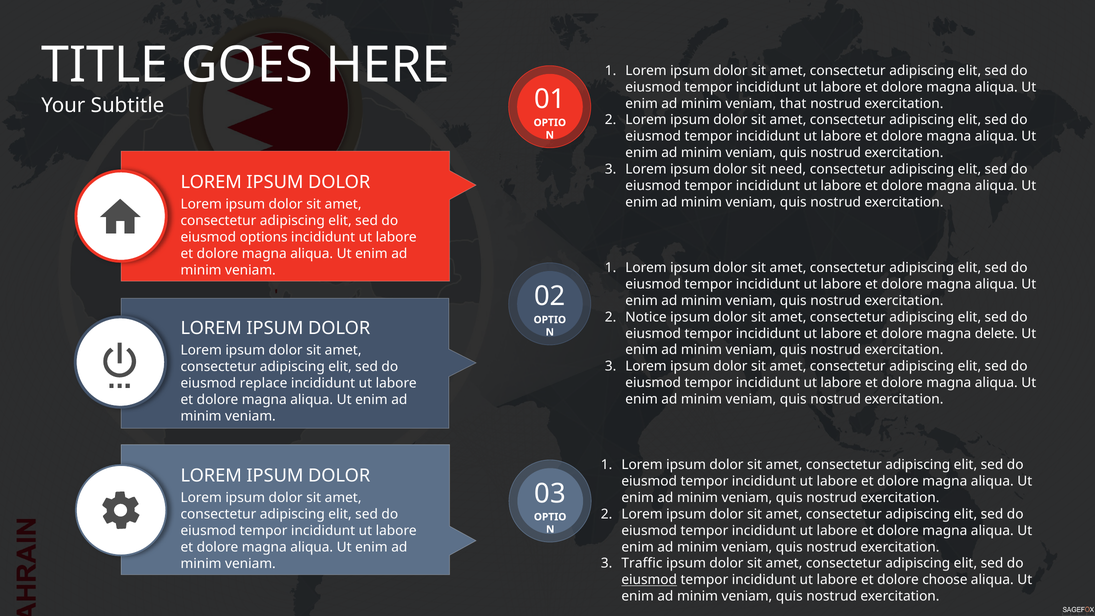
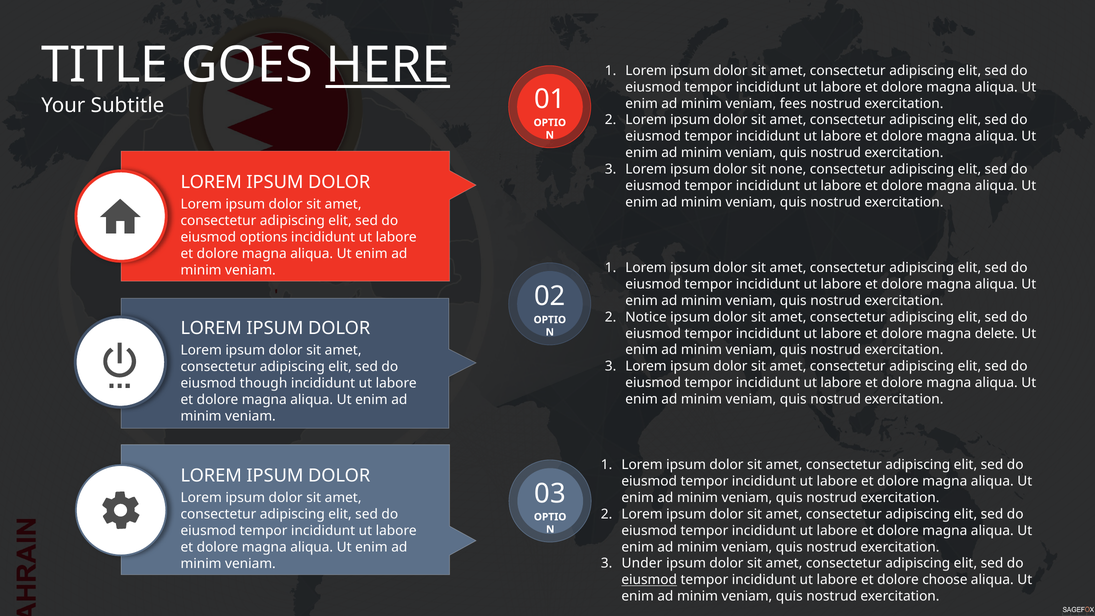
HERE underline: none -> present
that: that -> fees
need: need -> none
replace: replace -> though
Traffic: Traffic -> Under
